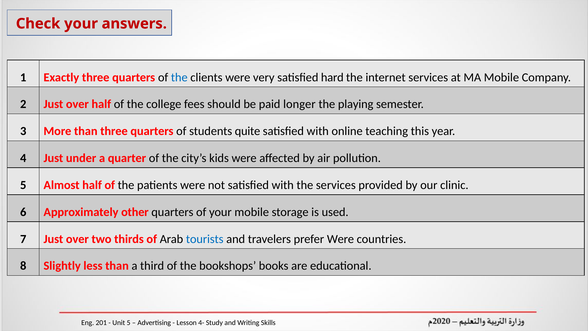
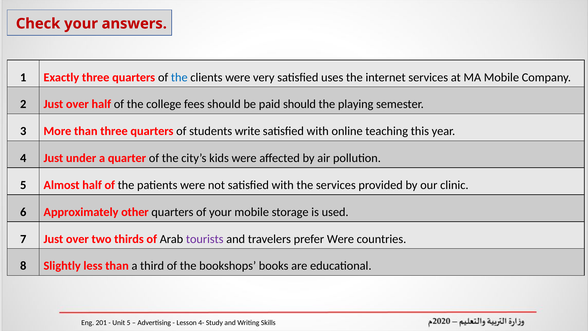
hard: hard -> uses
paid longer: longer -> should
quite: quite -> write
tourists colour: blue -> purple
